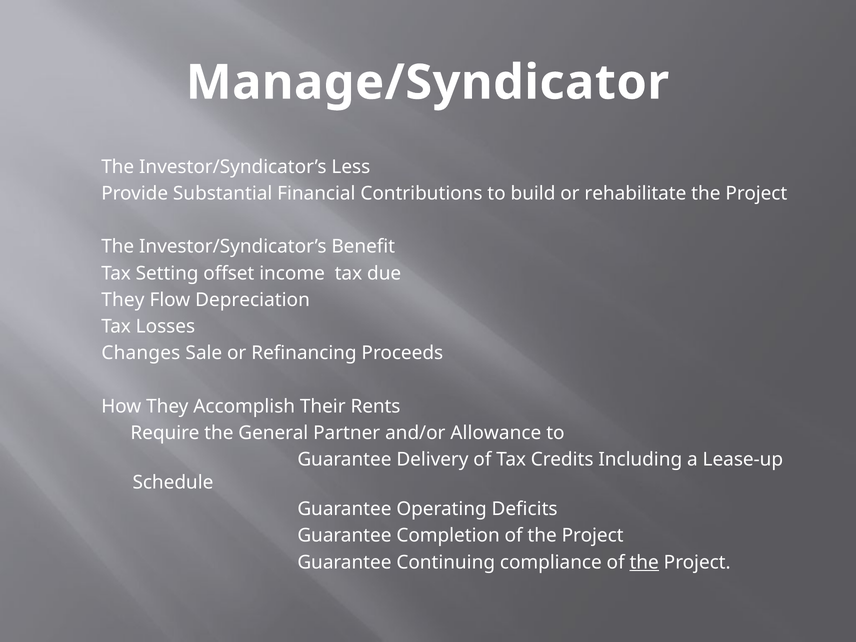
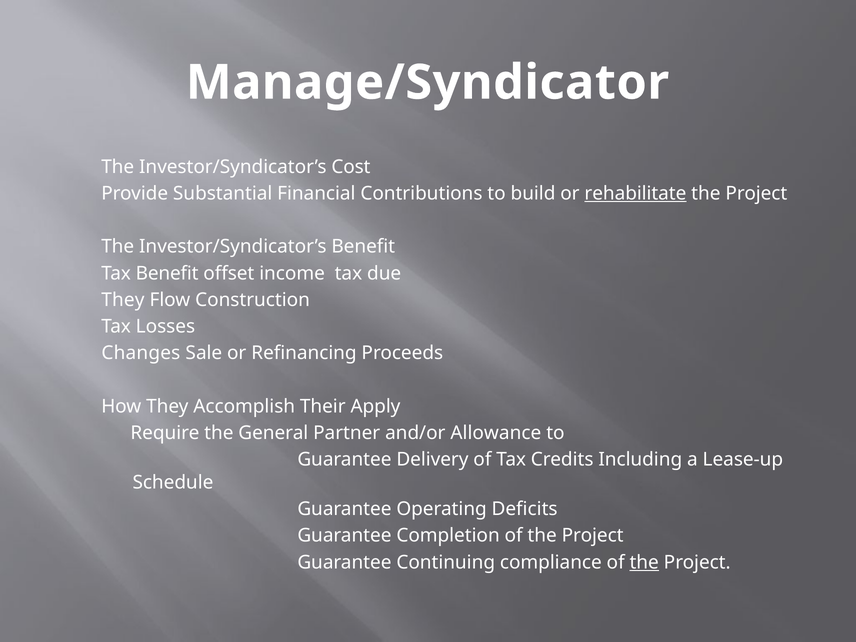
Less: Less -> Cost
rehabilitate underline: none -> present
Tax Setting: Setting -> Benefit
Depreciation: Depreciation -> Construction
Rents: Rents -> Apply
